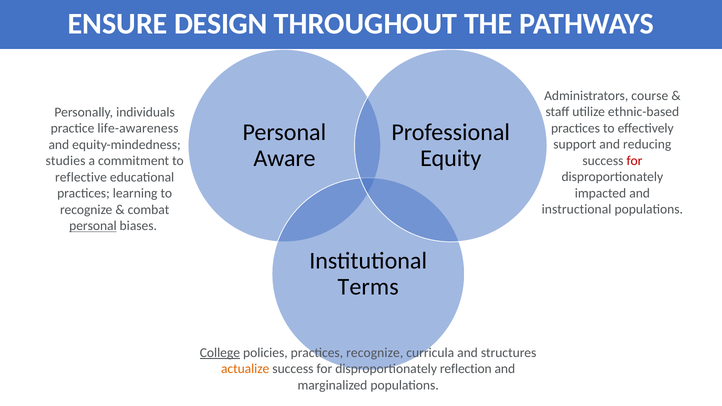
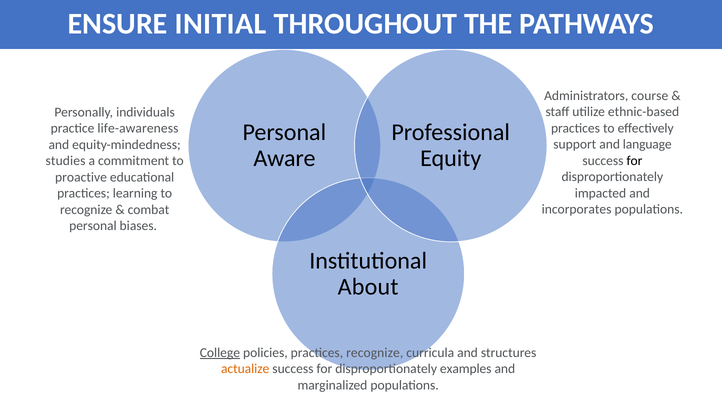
DESIGN: DESIGN -> INITIAL
reducing: reducing -> language
for at (634, 161) colour: red -> black
reflective: reflective -> proactive
instructional: instructional -> incorporates
personal at (93, 226) underline: present -> none
Terms: Terms -> About
reflection: reflection -> examples
